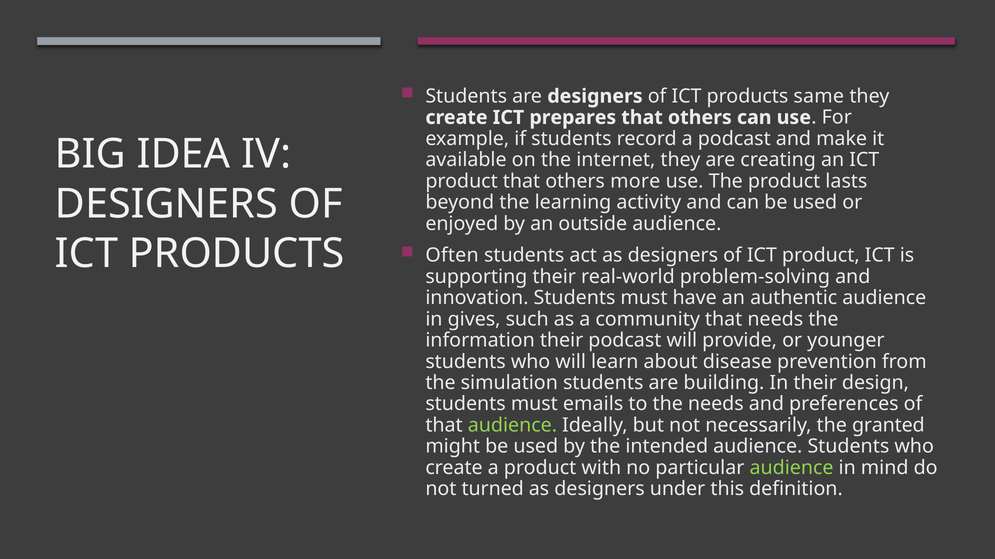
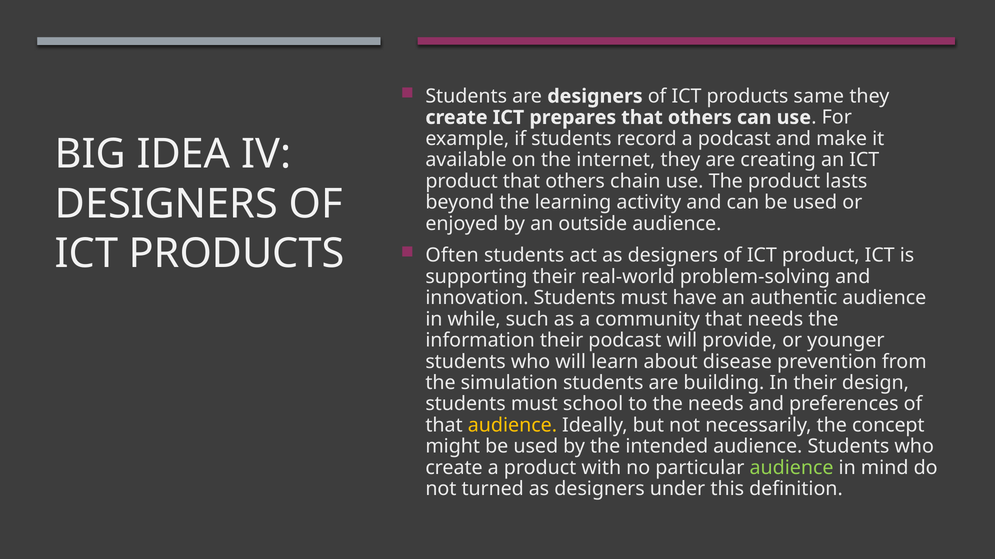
more: more -> chain
gives: gives -> while
emails: emails -> school
audience at (512, 426) colour: light green -> yellow
granted: granted -> concept
